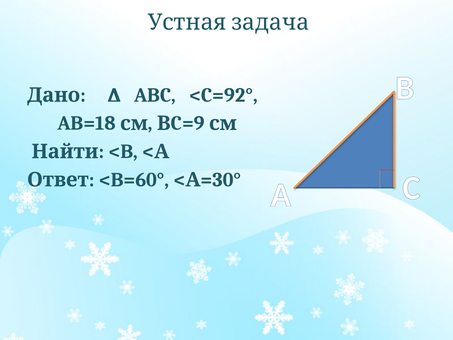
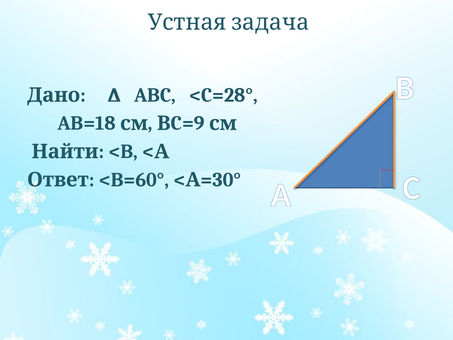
<C=92°: <C=92° -> <C=28°
